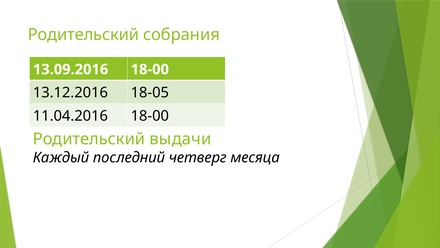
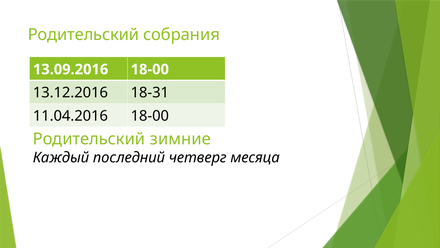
18-05: 18-05 -> 18-31
выдачи: выдачи -> зимние
